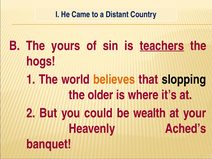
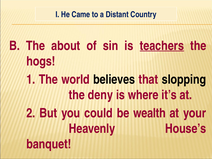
yours: yours -> about
believes colour: orange -> black
older: older -> deny
Ached’s: Ached’s -> House’s
